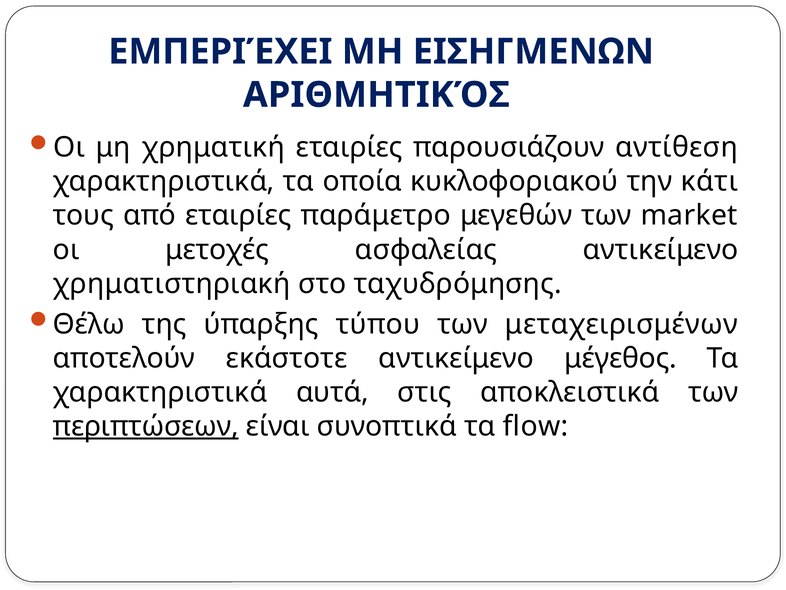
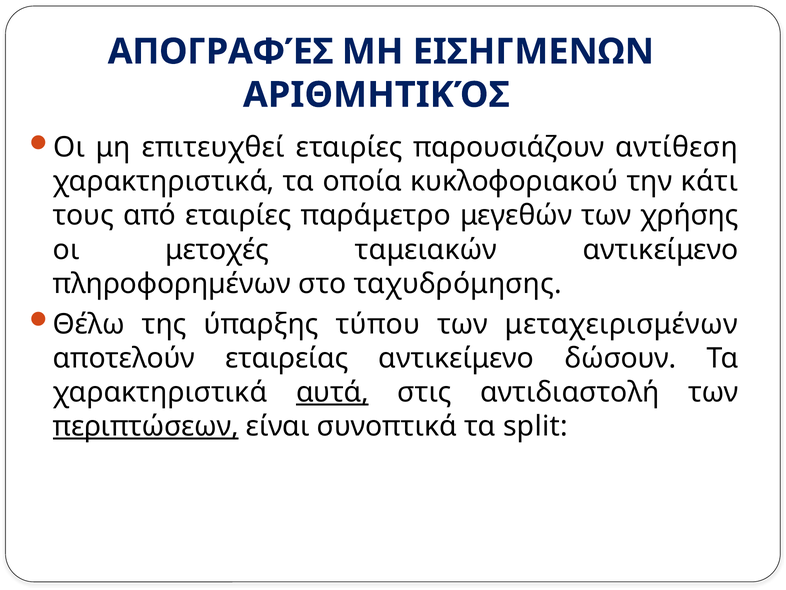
ΕΜΠΕΡΙΈΧΕΙ: ΕΜΠΕΡΙΈΧΕΙ -> ΑΠΟΓΡΑΦΈΣ
χρηματική: χρηματική -> επιτευχθεί
market: market -> χρήσης
ασφαλείας: ασφαλείας -> ταμειακών
χρηματιστηριακή: χρηματιστηριακή -> πληροφορηµένων
εκάστοτε: εκάστοτε -> εταιρείας
μέγεθος: μέγεθος -> δώσουν
αυτά underline: none -> present
αποκλειστικά: αποκλειστικά -> αντιδιαστολή
flow: flow -> split
